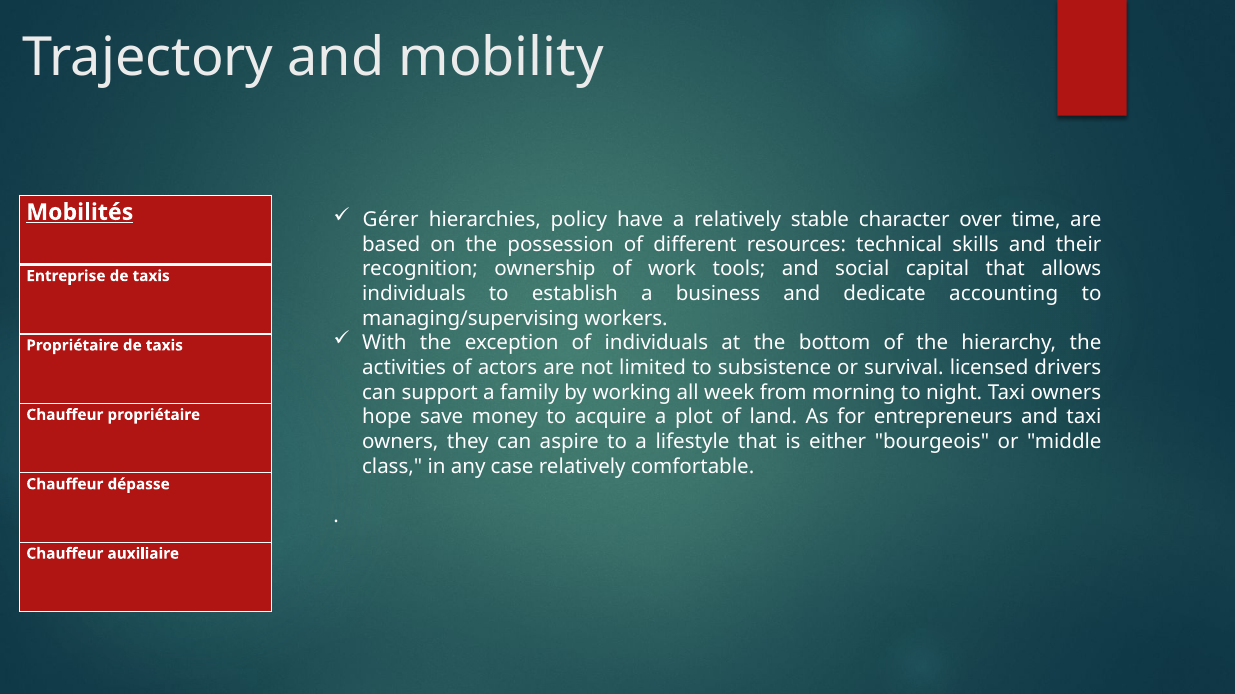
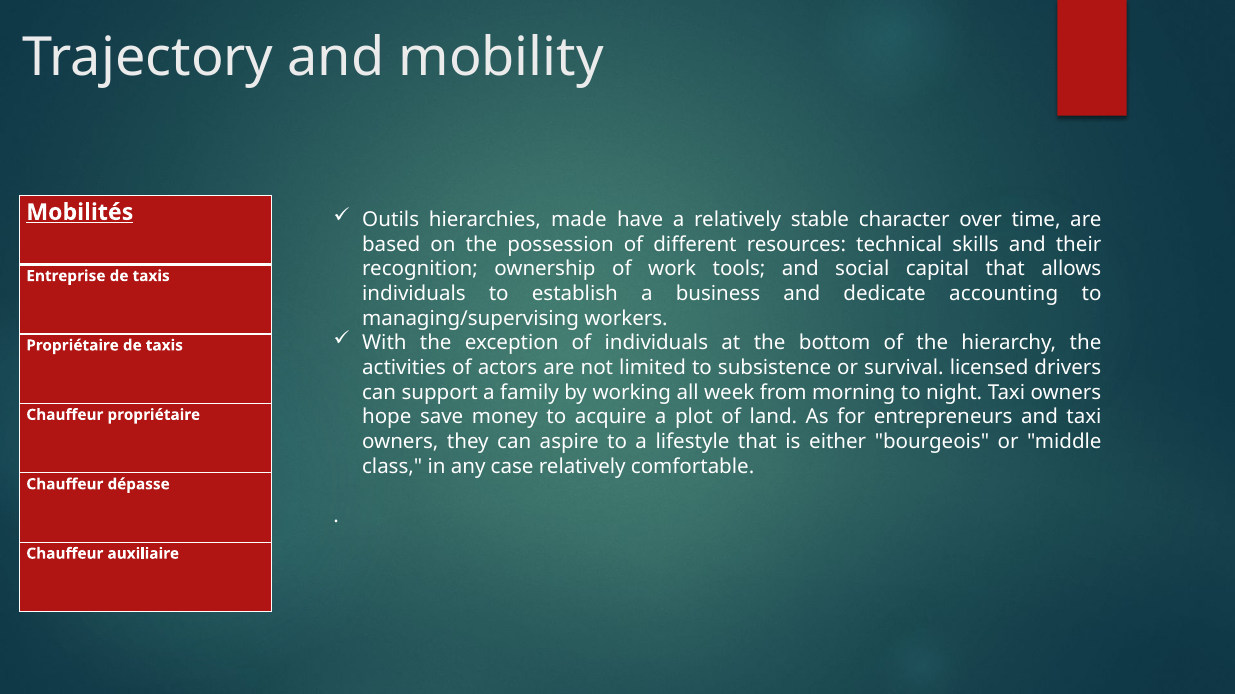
Gérer: Gérer -> Outils
policy: policy -> made
